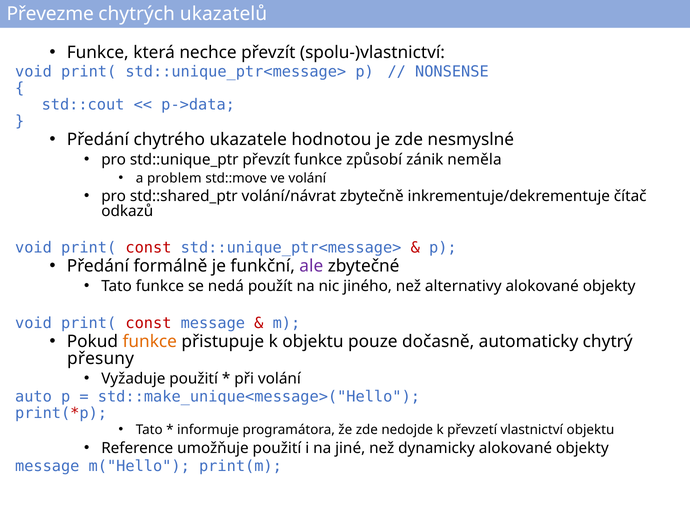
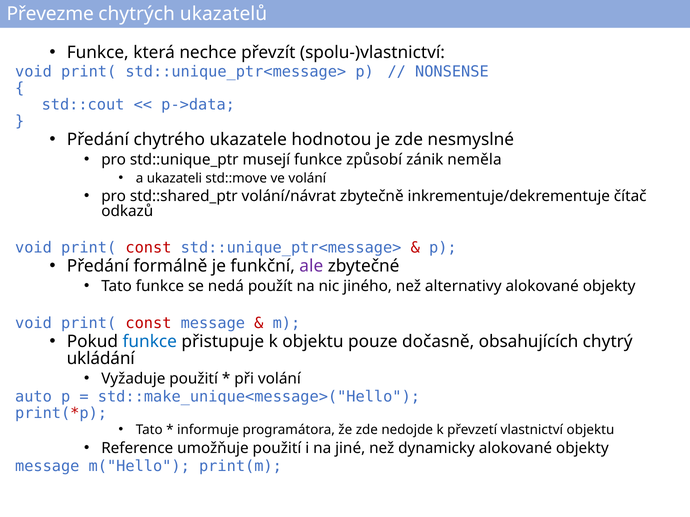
std::unique_ptr převzít: převzít -> musejí
problem: problem -> ukazateli
funkce at (150, 342) colour: orange -> blue
automaticky: automaticky -> obsahujících
přesuny: přesuny -> ukládání
